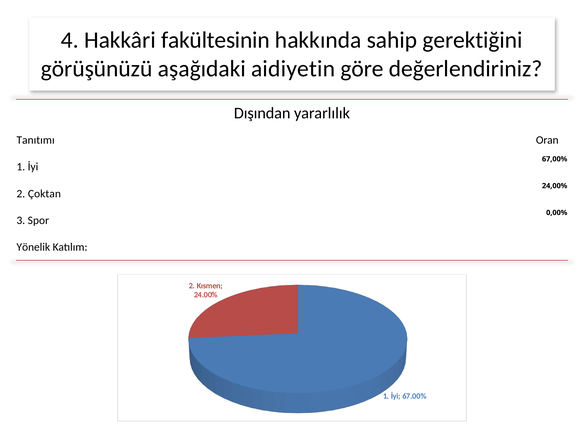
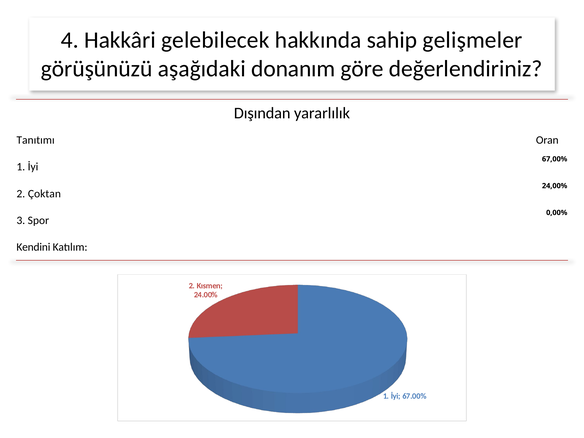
fakültesinin: fakültesinin -> gelebilecek
gerektiğini: gerektiğini -> gelişmeler
aidiyetin: aidiyetin -> donanım
Yönelik: Yönelik -> Kendini
